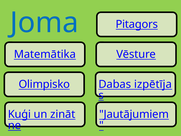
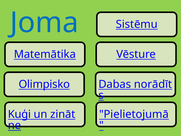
Pitagors: Pitagors -> Sistēmu
izpētīja: izpētīja -> norādīt
Jautājumiem: Jautājumiem -> Pielietojumā
